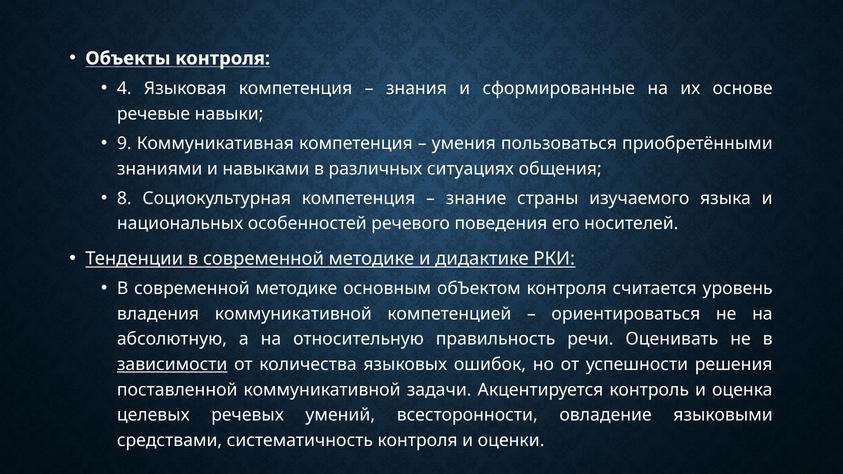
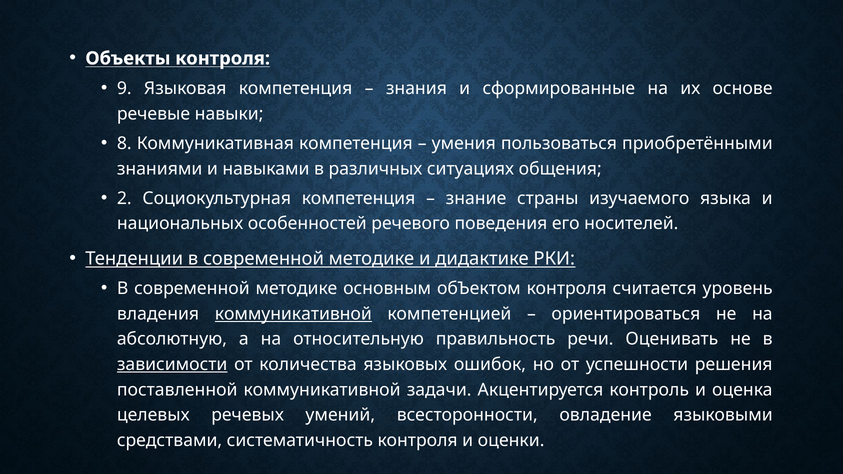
4: 4 -> 9
9: 9 -> 8
8: 8 -> 2
коммуникативной at (293, 314) underline: none -> present
